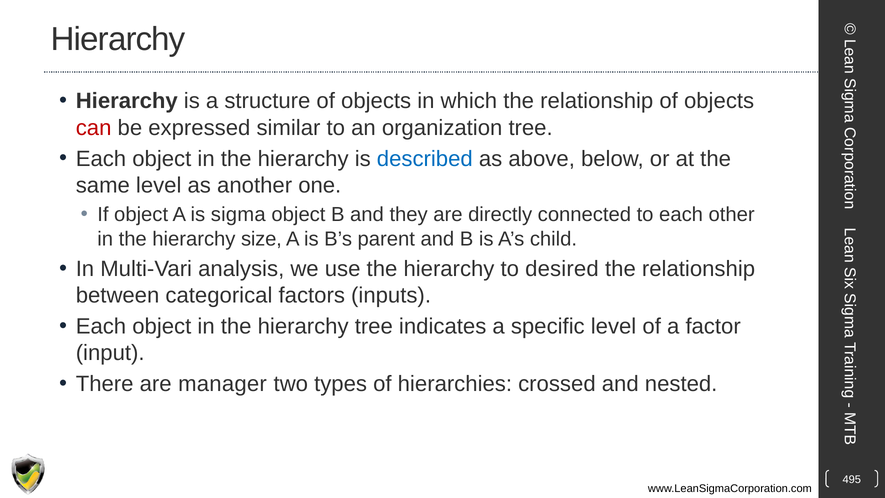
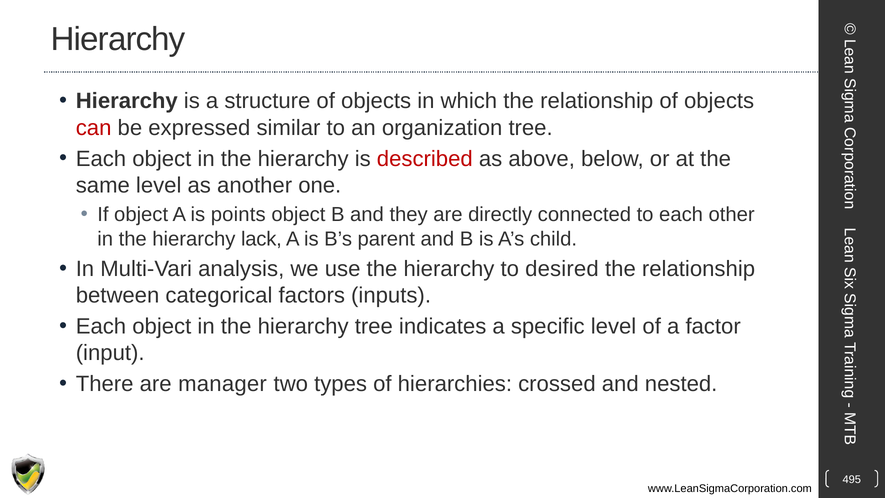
described colour: blue -> red
sigma: sigma -> points
size: size -> lack
